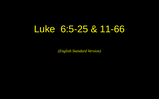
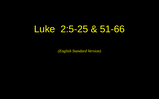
6:5-25: 6:5-25 -> 2:5-25
11-66: 11-66 -> 51-66
